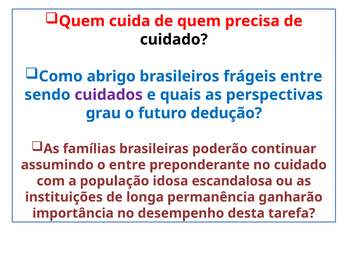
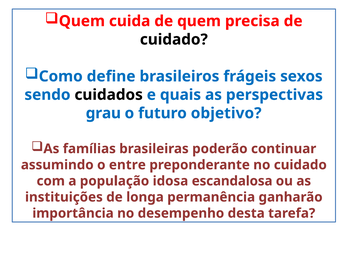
abrigo: abrigo -> define
frágeis entre: entre -> sexos
cuidados colour: purple -> black
dedução: dedução -> objetivo
